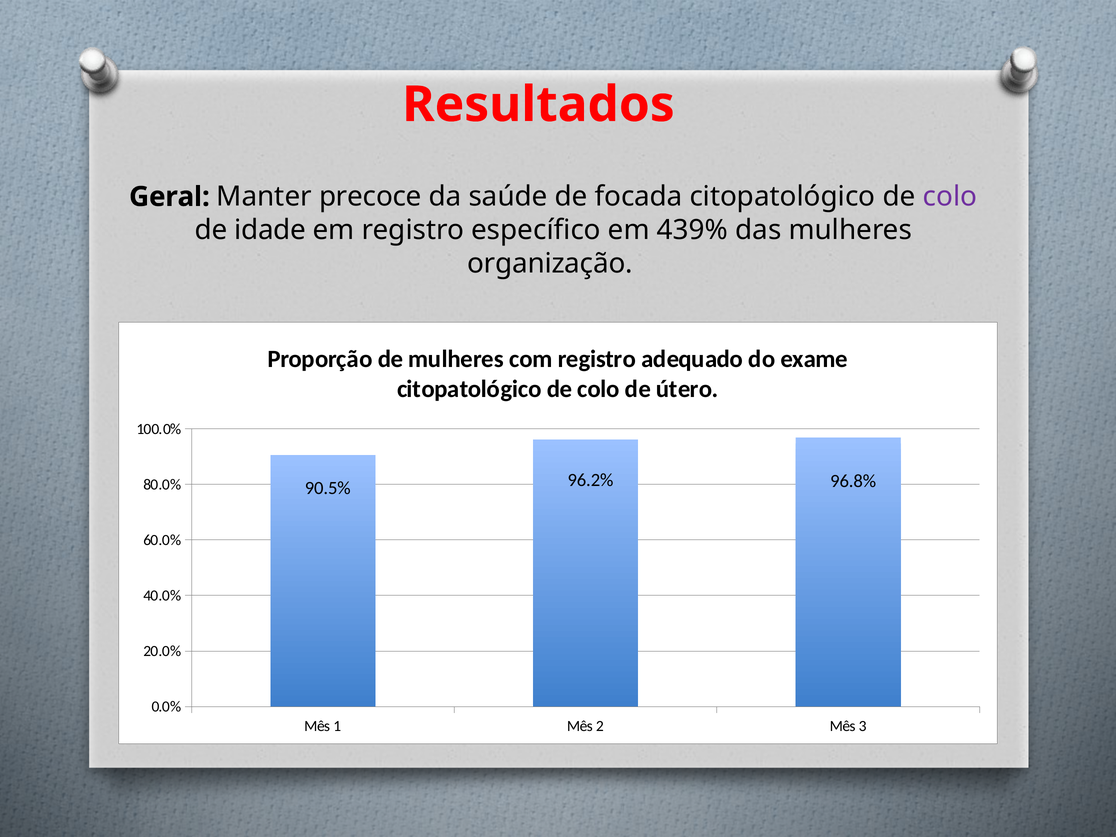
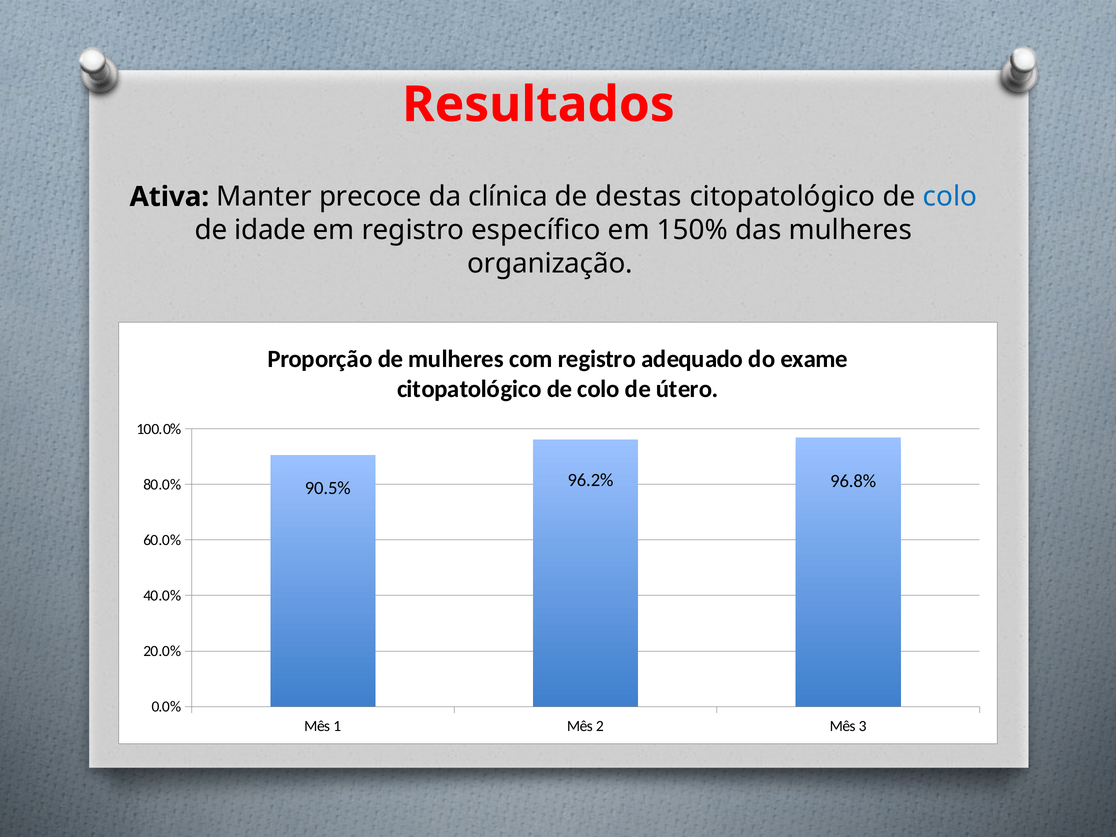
Geral: Geral -> Ativa
saúde: saúde -> clínica
focada: focada -> destas
colo at (950, 197) colour: purple -> blue
439%: 439% -> 150%
